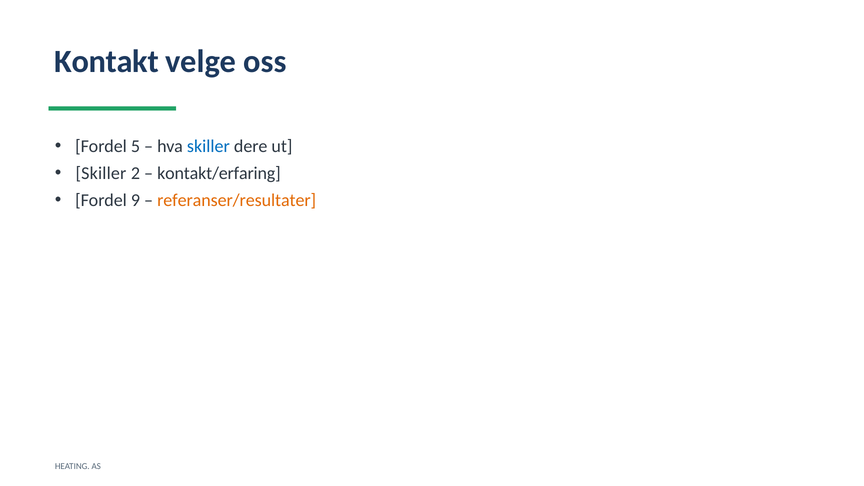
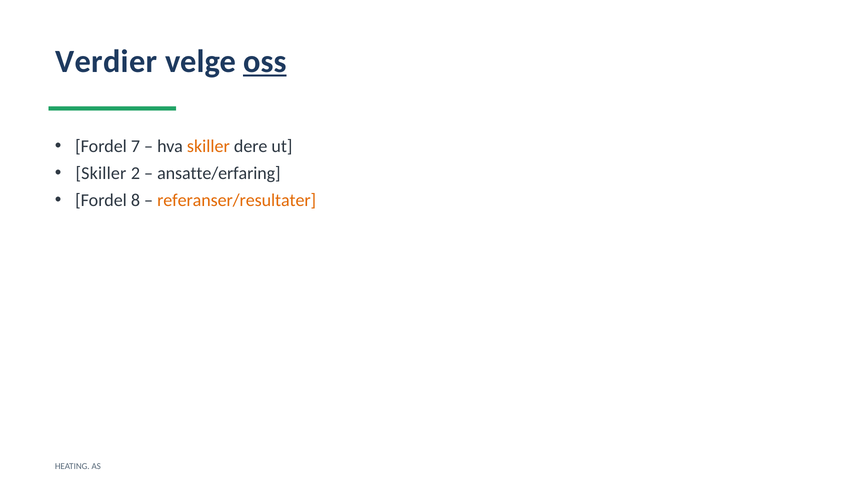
Kontakt: Kontakt -> Verdier
oss underline: none -> present
5: 5 -> 7
skiller at (208, 146) colour: blue -> orange
kontakt/erfaring: kontakt/erfaring -> ansatte/erfaring
9: 9 -> 8
